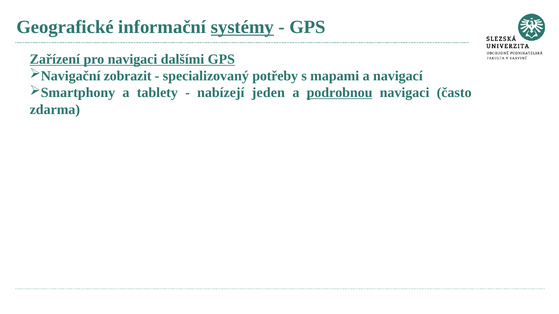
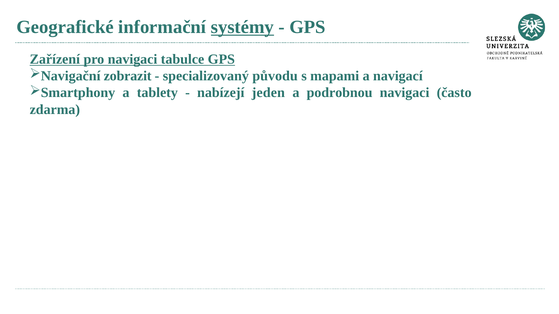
dalšími: dalšími -> tabulce
potřeby: potřeby -> původu
podrobnou underline: present -> none
